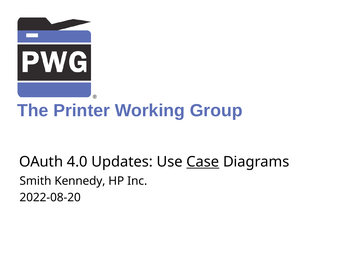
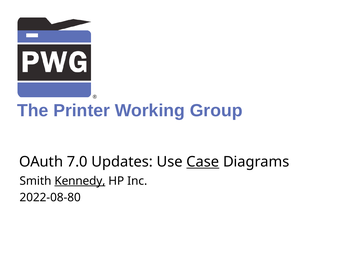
4.0: 4.0 -> 7.0
Kennedy underline: none -> present
2022-08-20: 2022-08-20 -> 2022-08-80
